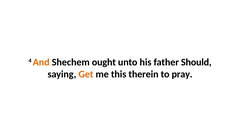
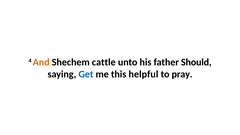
ought: ought -> cattle
Get colour: orange -> blue
therein: therein -> helpful
